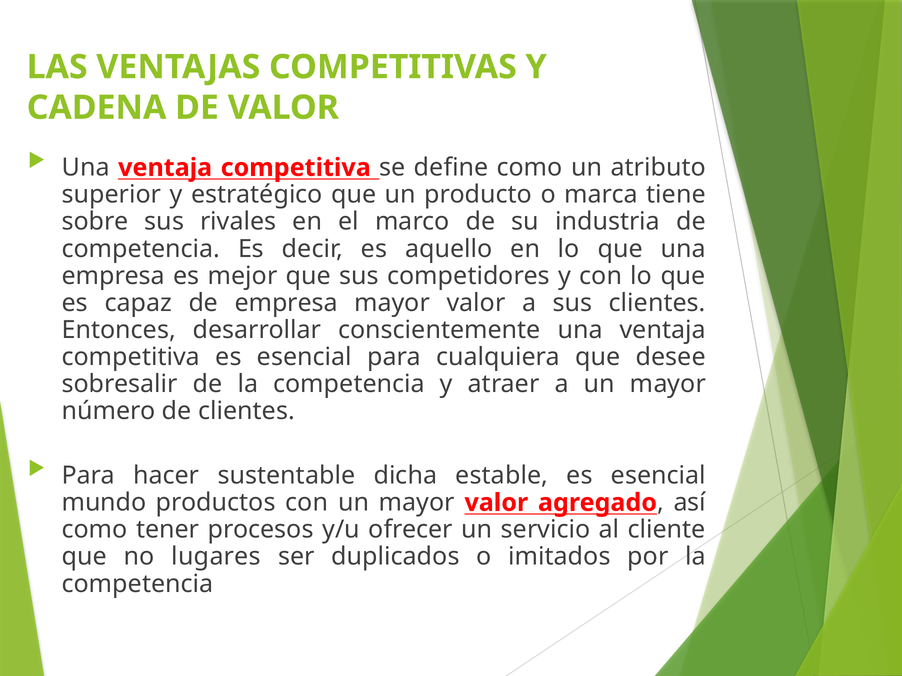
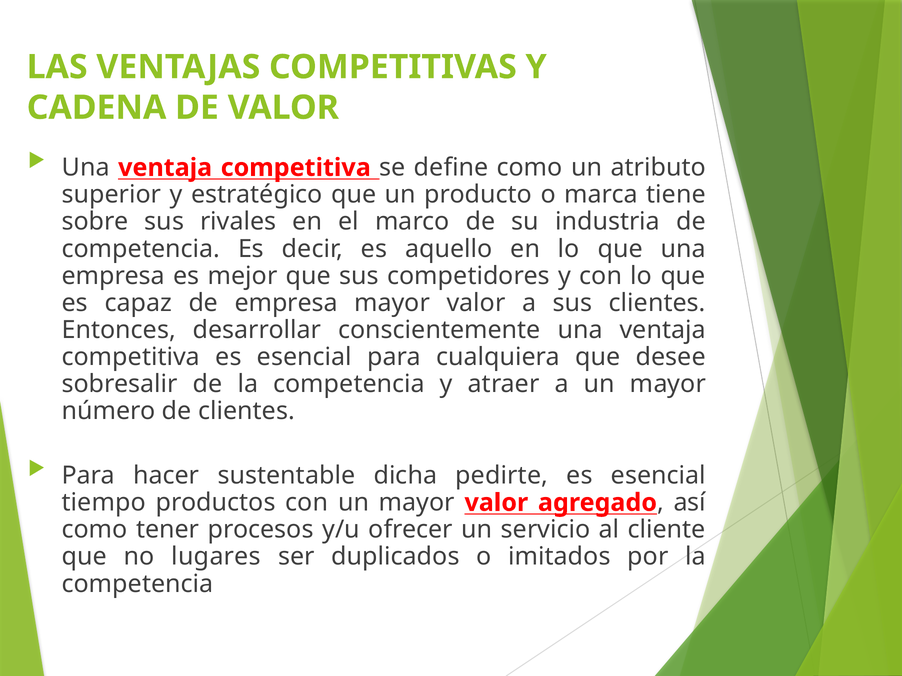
estable: estable -> pedirte
mundo: mundo -> tiempo
